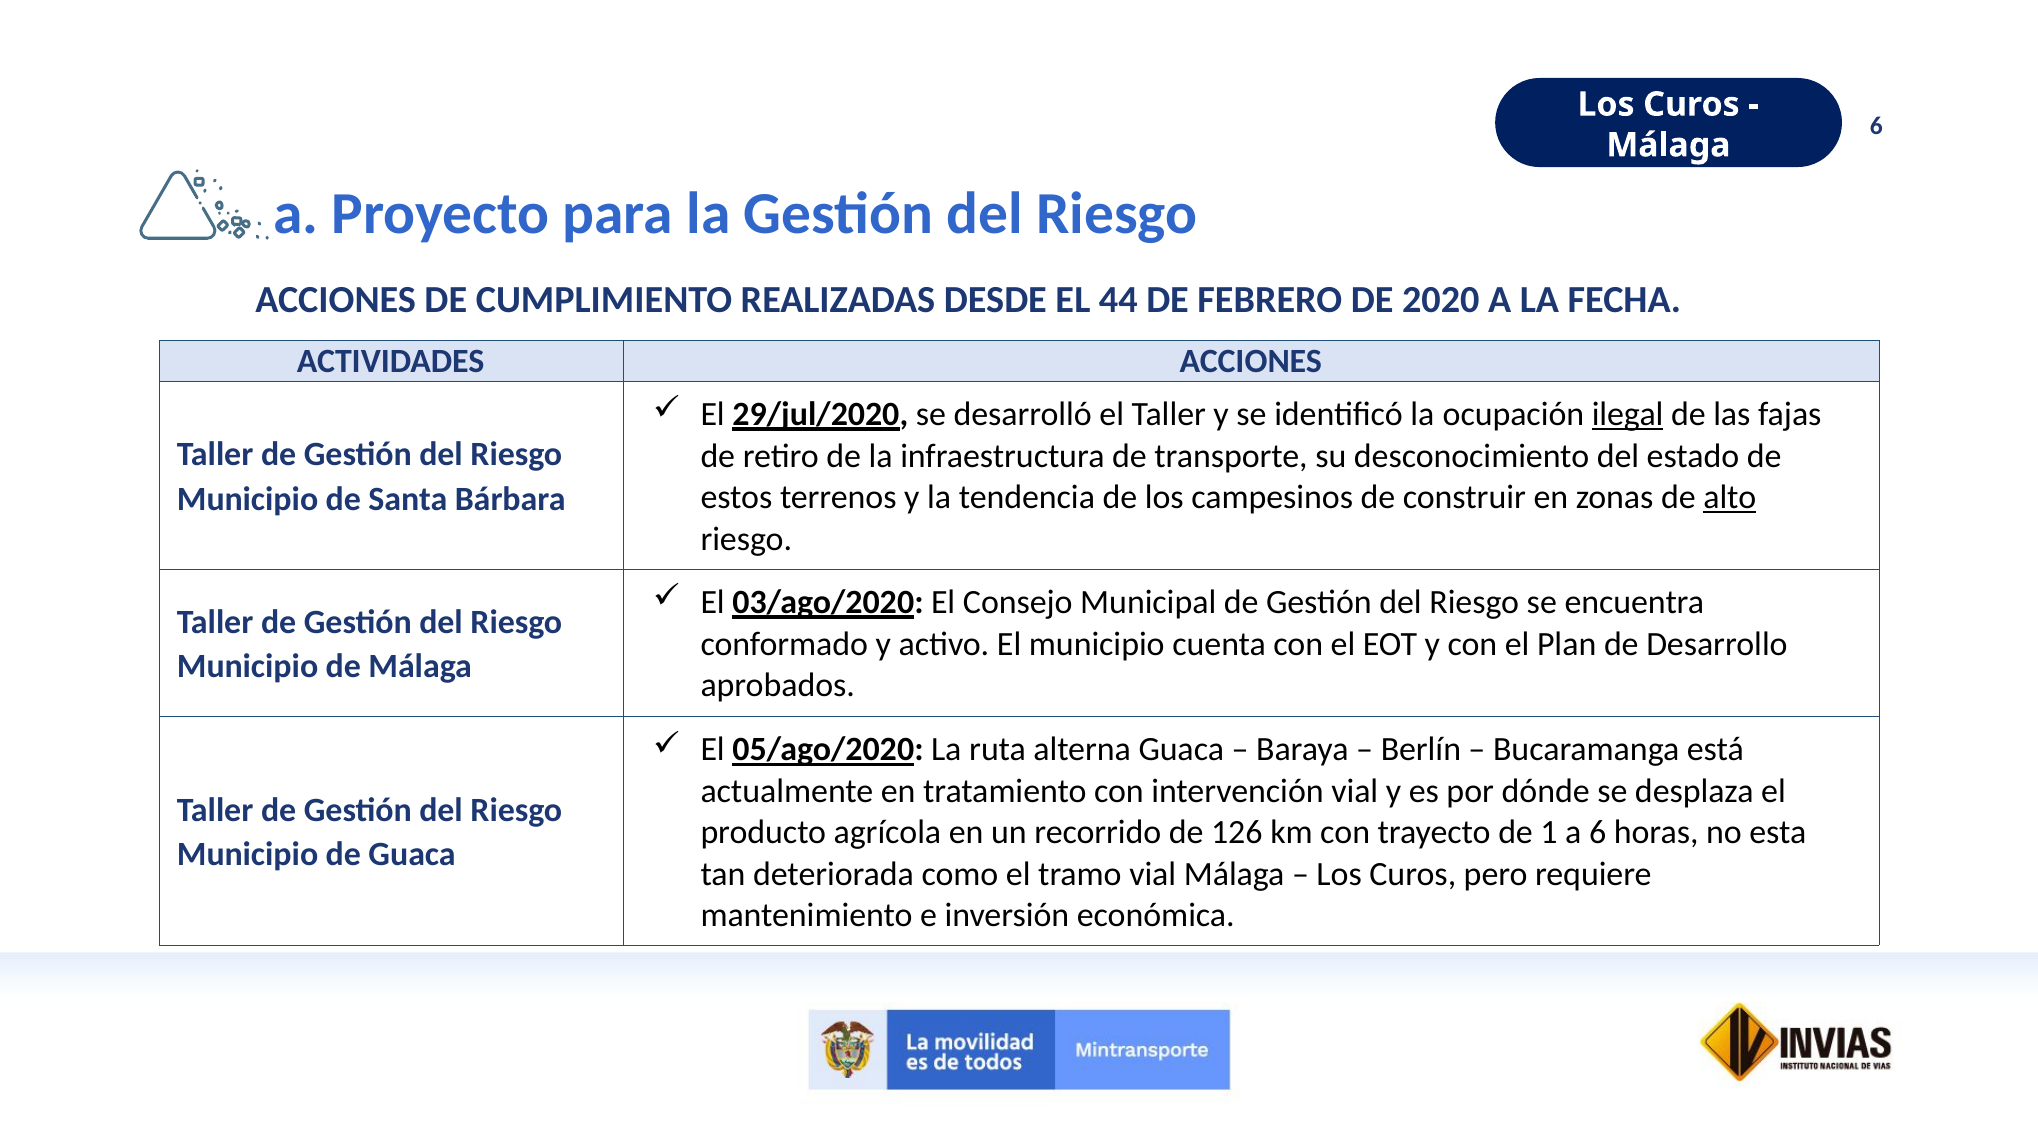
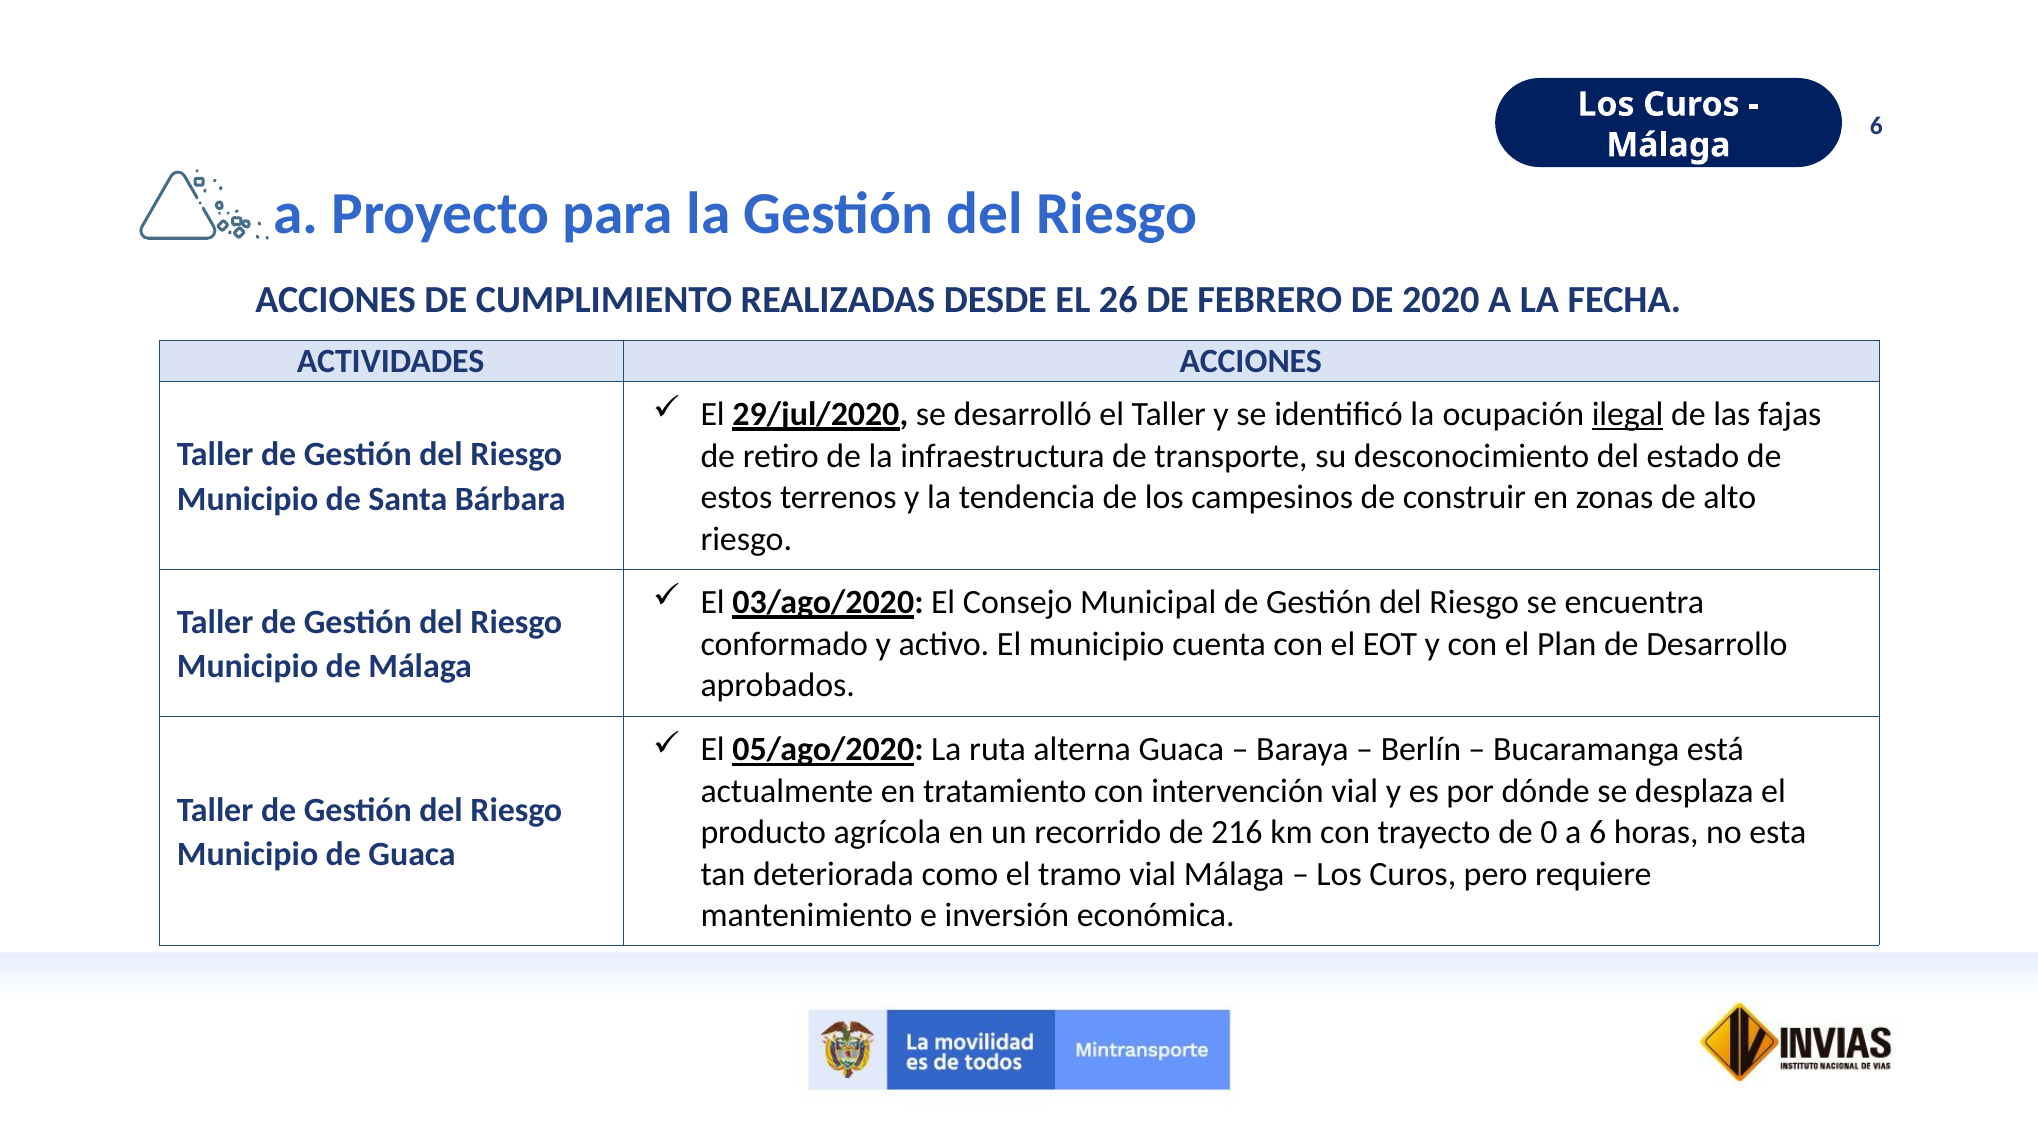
44: 44 -> 26
alto underline: present -> none
126: 126 -> 216
1: 1 -> 0
